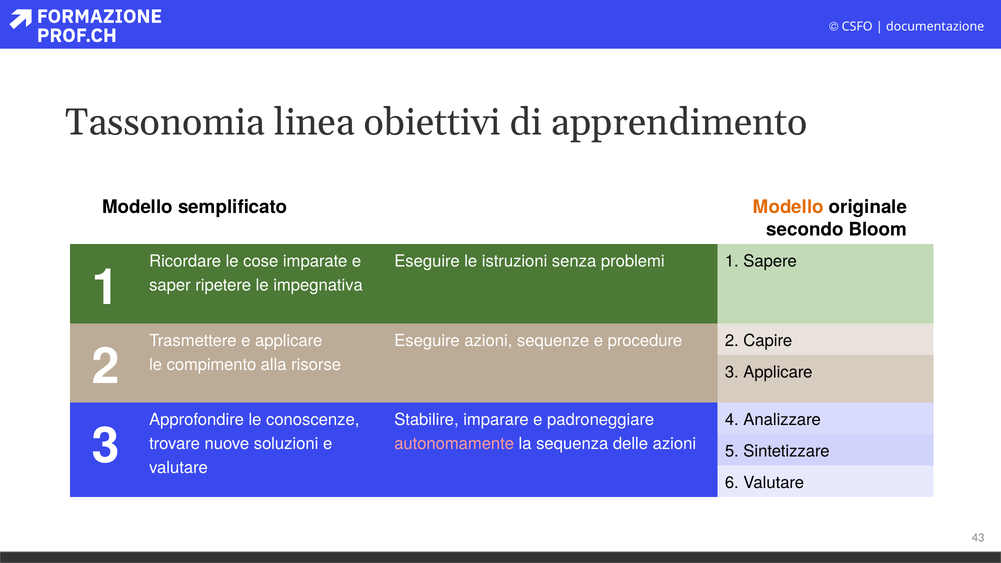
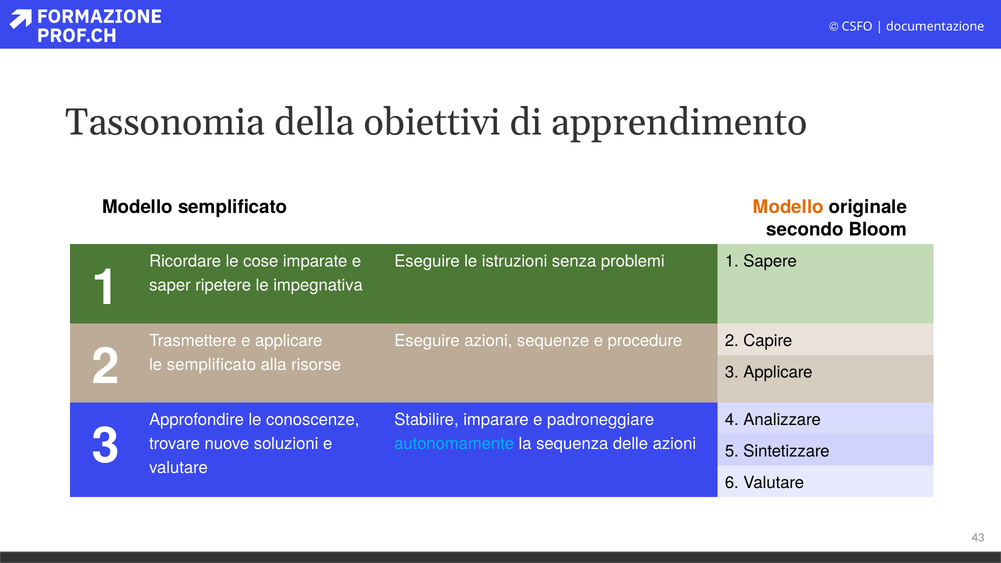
linea: linea -> della
le compimento: compimento -> semplificato
autonomamente colour: pink -> light blue
